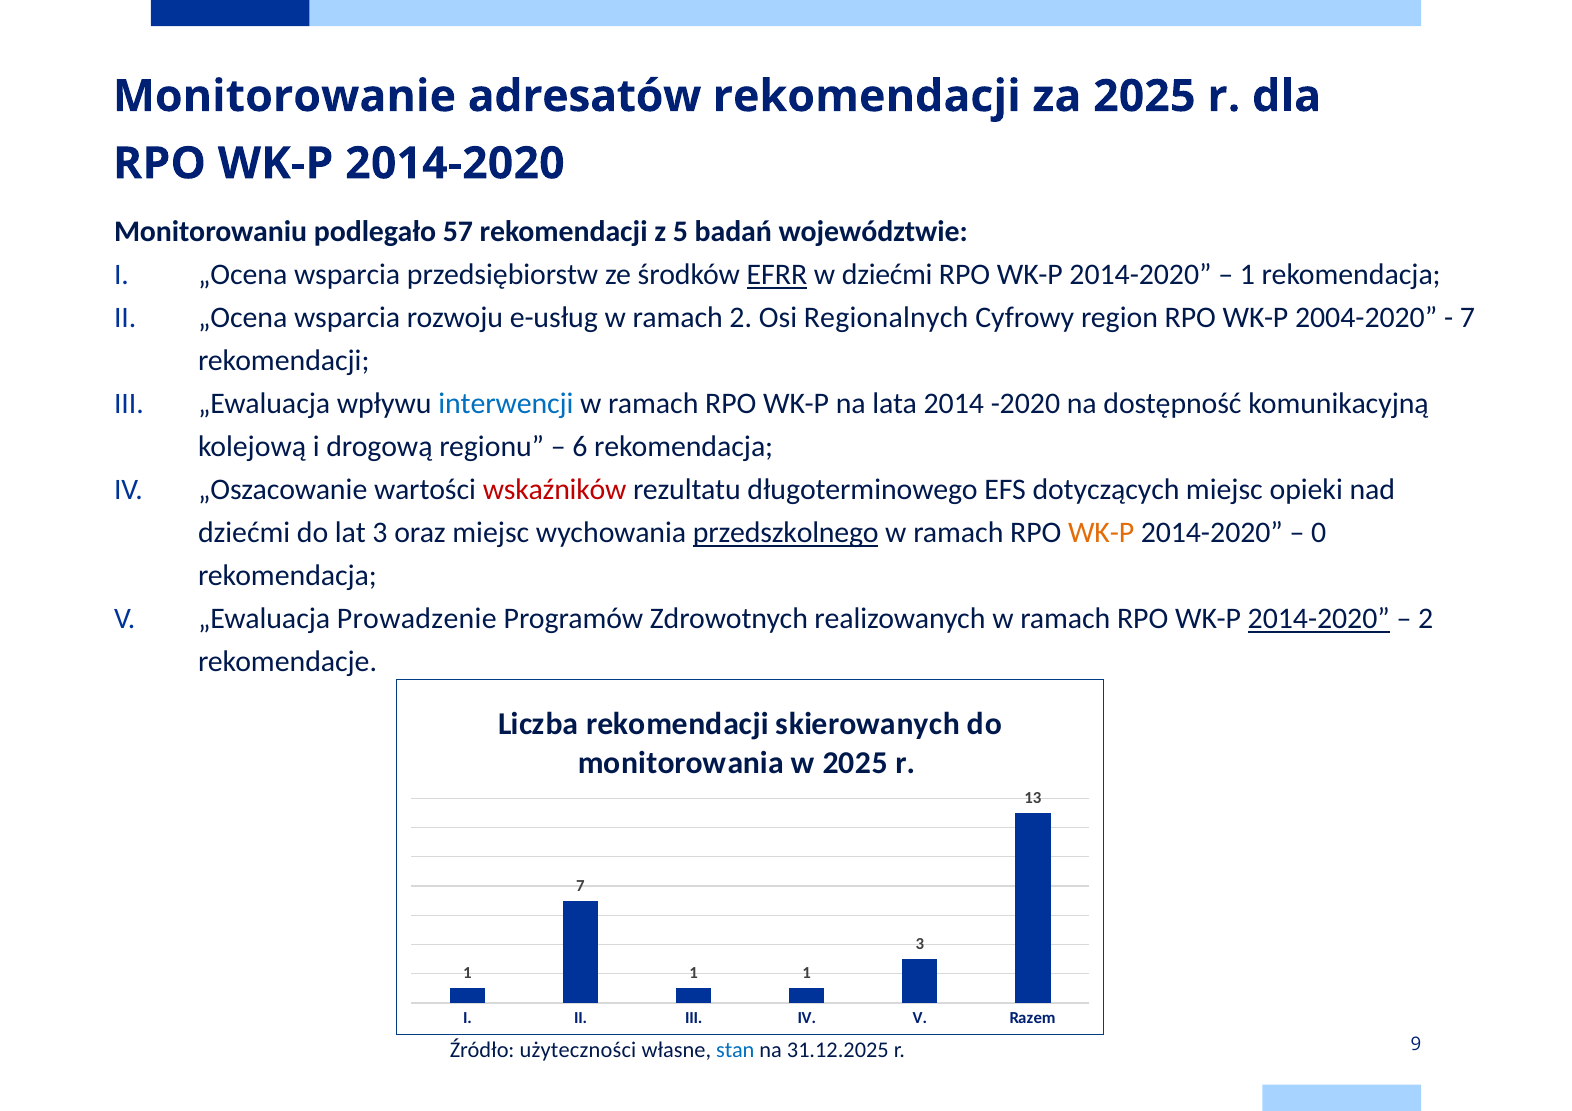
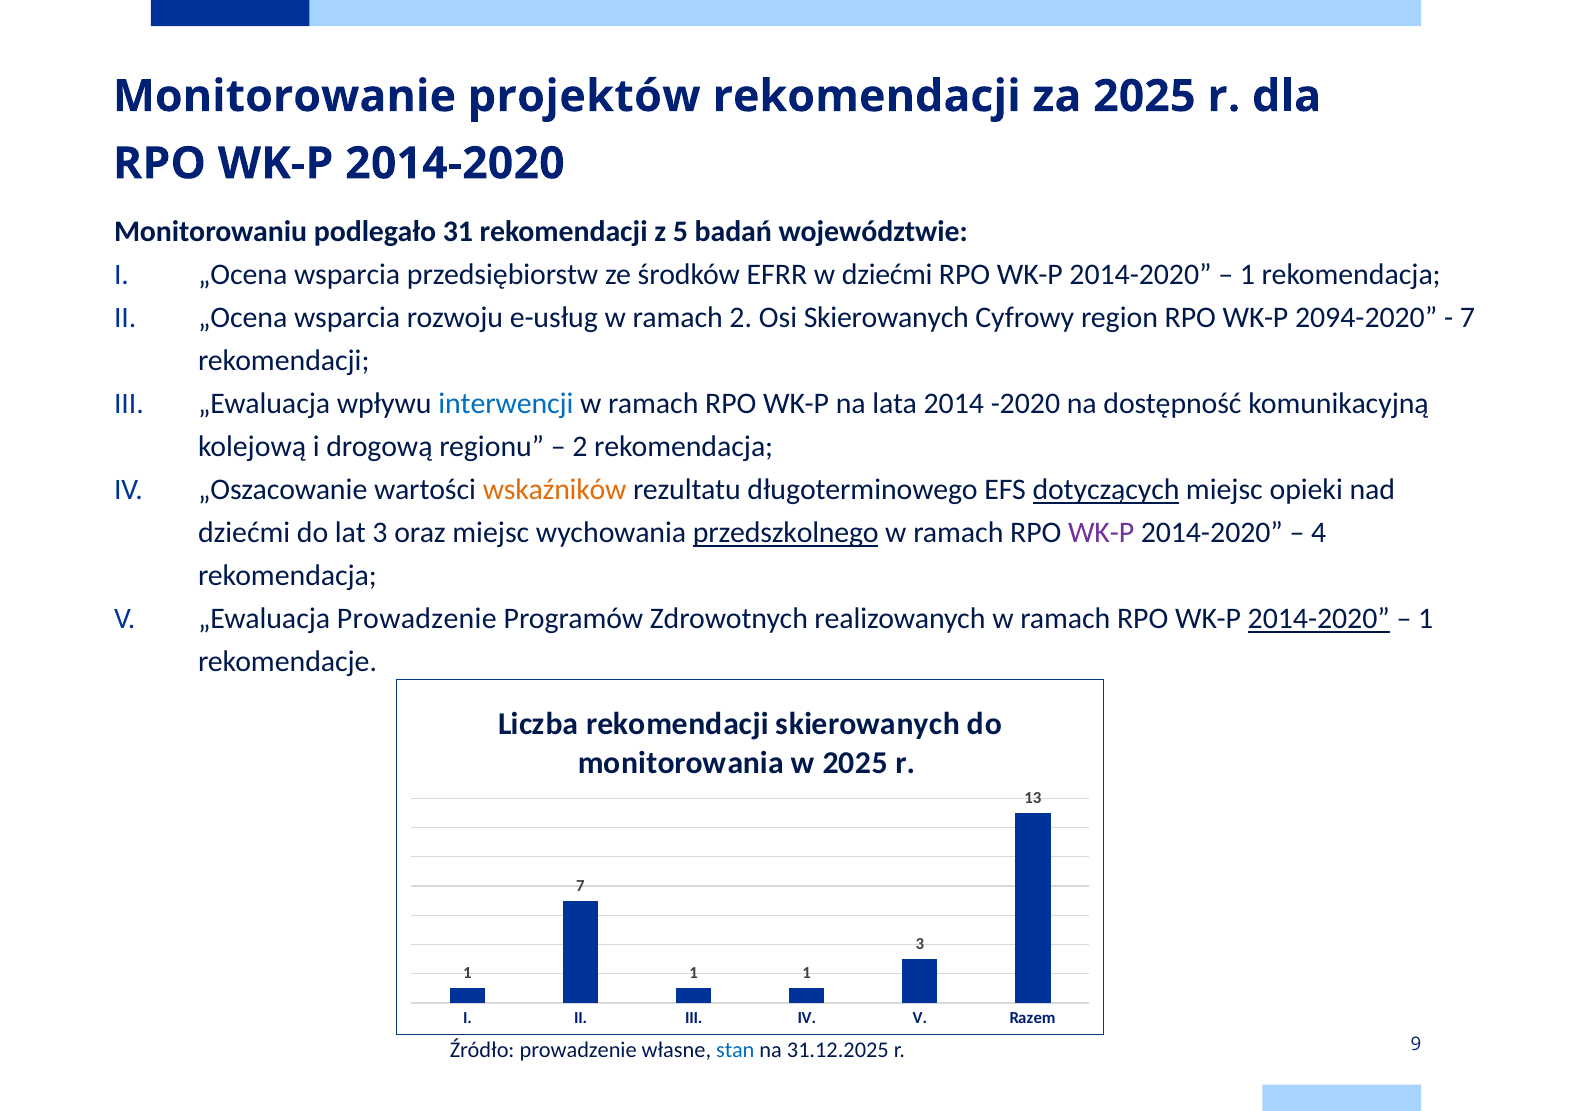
adresatów: adresatów -> projektów
57: 57 -> 31
EFRR underline: present -> none
Osi Regionalnych: Regionalnych -> Skierowanych
2004-2020: 2004-2020 -> 2094-2020
6 at (580, 447): 6 -> 2
wskaźników colour: red -> orange
dotyczących underline: none -> present
WK-P at (1101, 533) colour: orange -> purple
0: 0 -> 4
2 at (1426, 619): 2 -> 1
Źródło użyteczności: użyteczności -> prowadzenie
